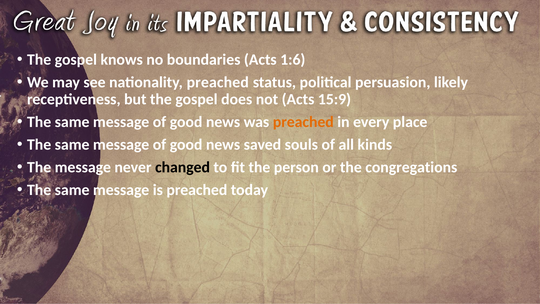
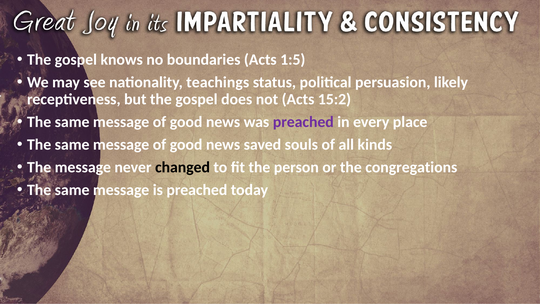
1:6: 1:6 -> 1:5
nationality preached: preached -> teachings
15:9: 15:9 -> 15:2
preached at (303, 122) colour: orange -> purple
